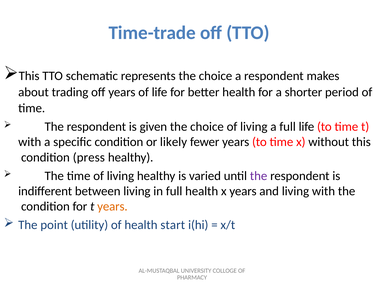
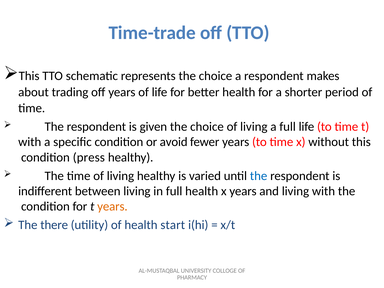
likely: likely -> avoid
the at (259, 176) colour: purple -> blue
point: point -> there
